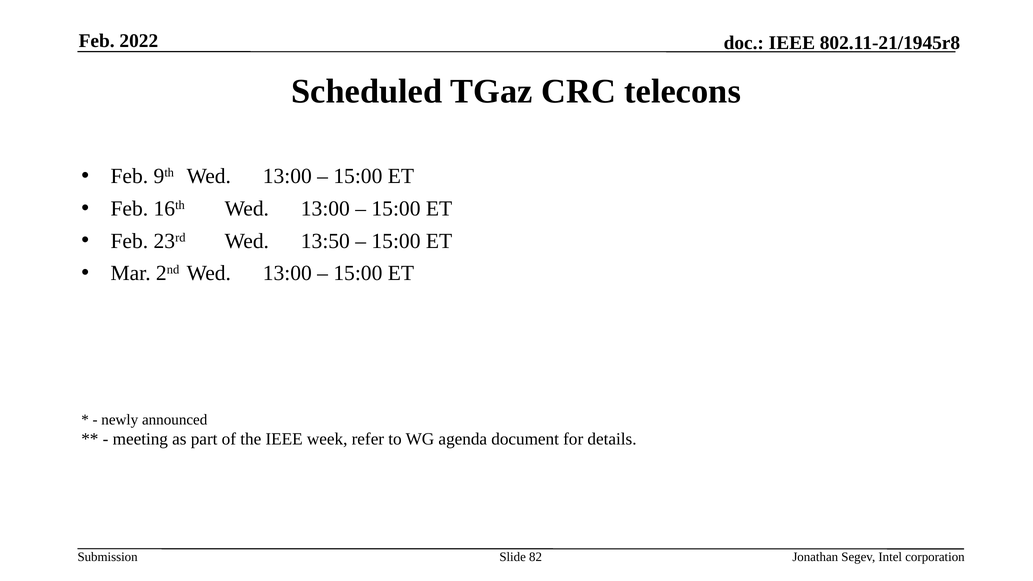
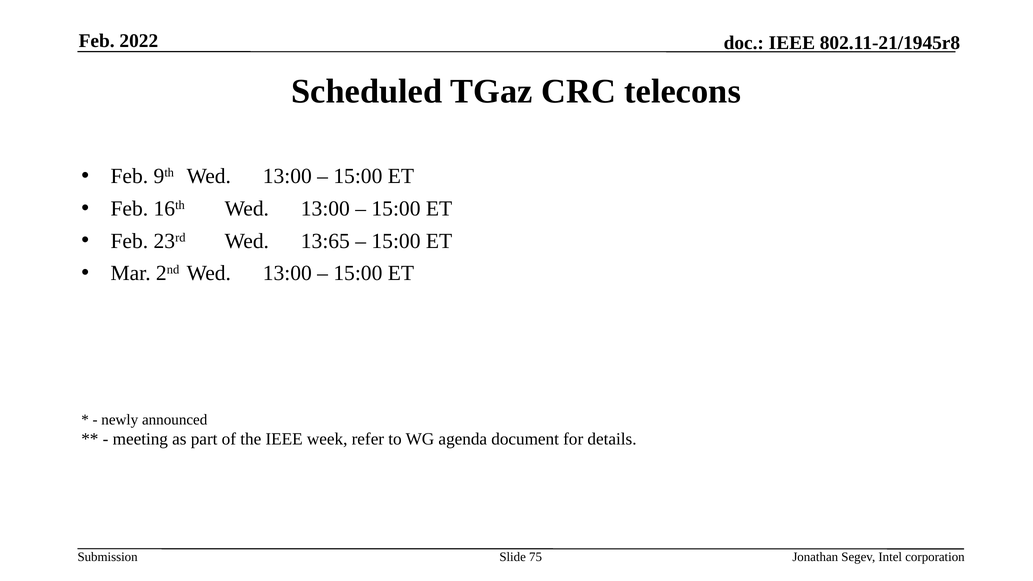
13:50: 13:50 -> 13:65
82: 82 -> 75
